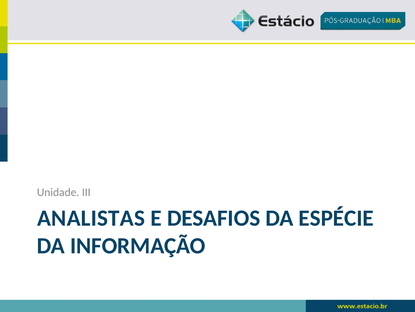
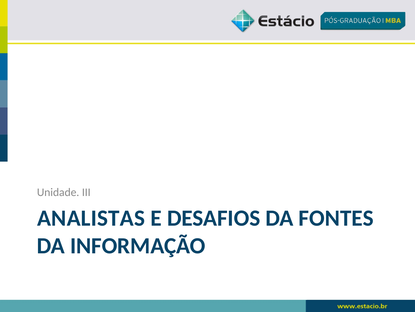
ESPÉCIE: ESPÉCIE -> FONTES
